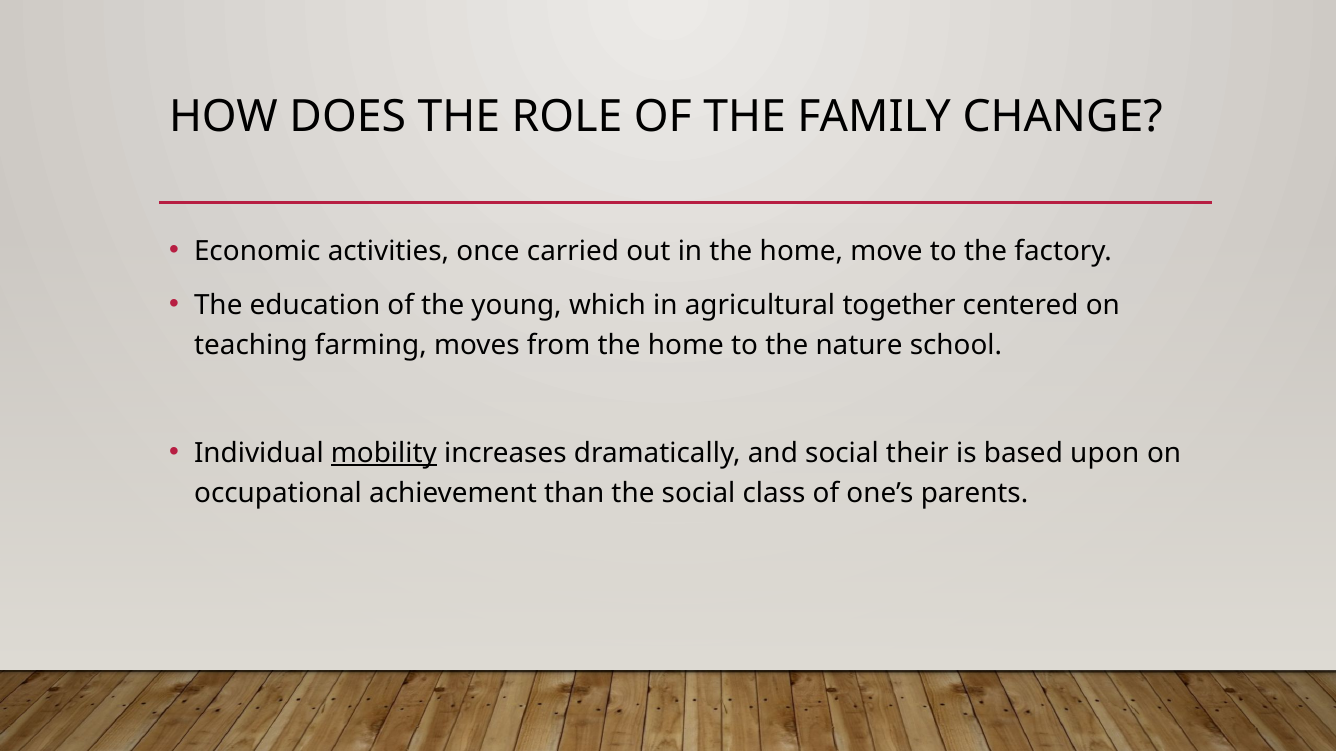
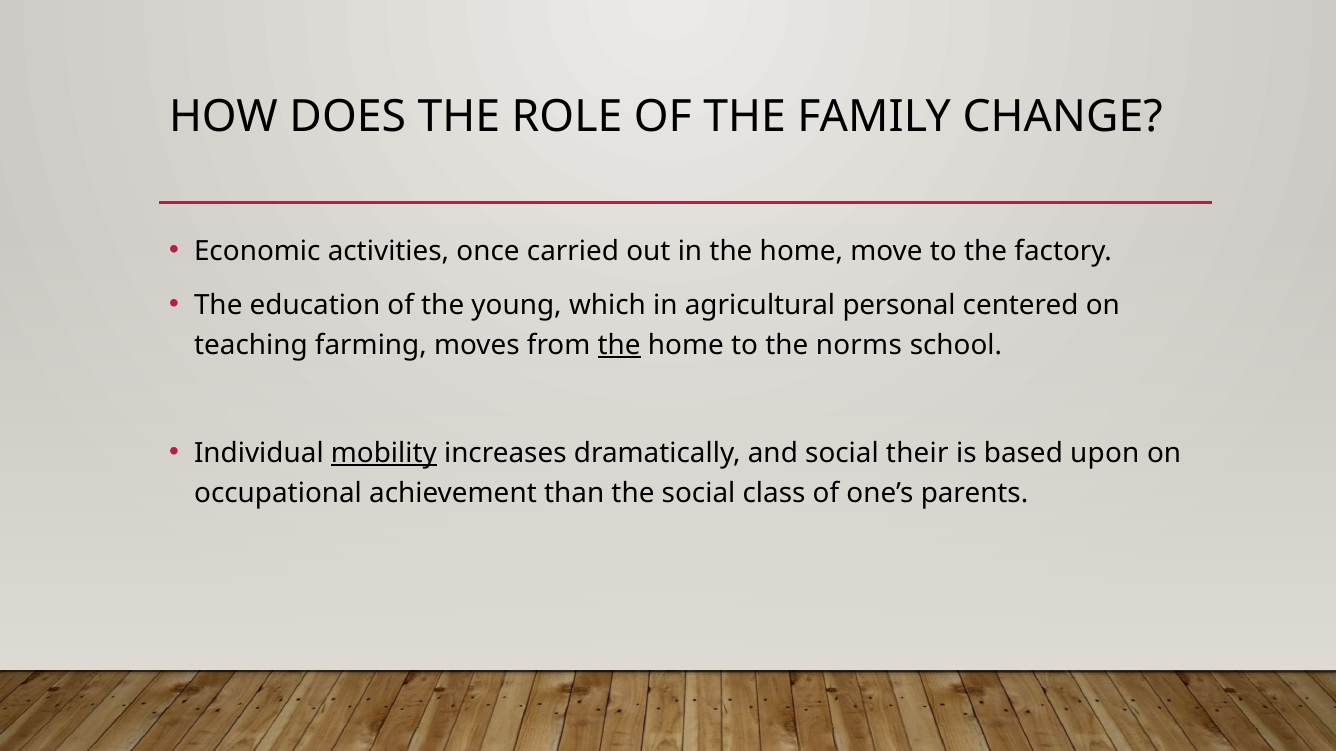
together: together -> personal
the at (619, 345) underline: none -> present
nature: nature -> norms
